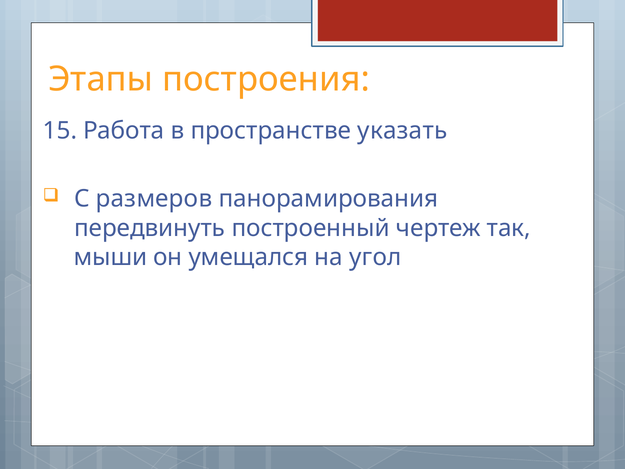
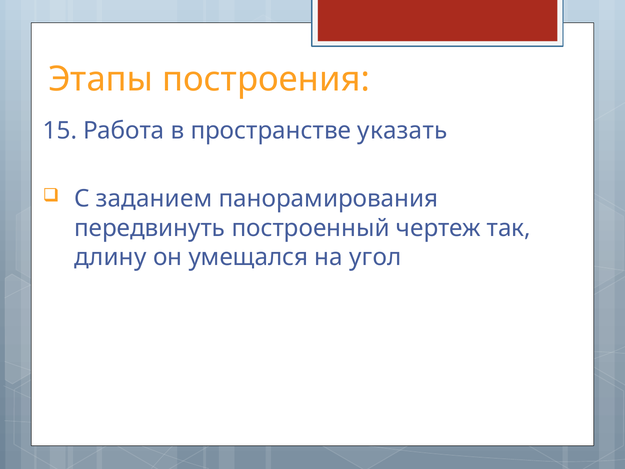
размеров: размеров -> заданием
мыши: мыши -> длину
